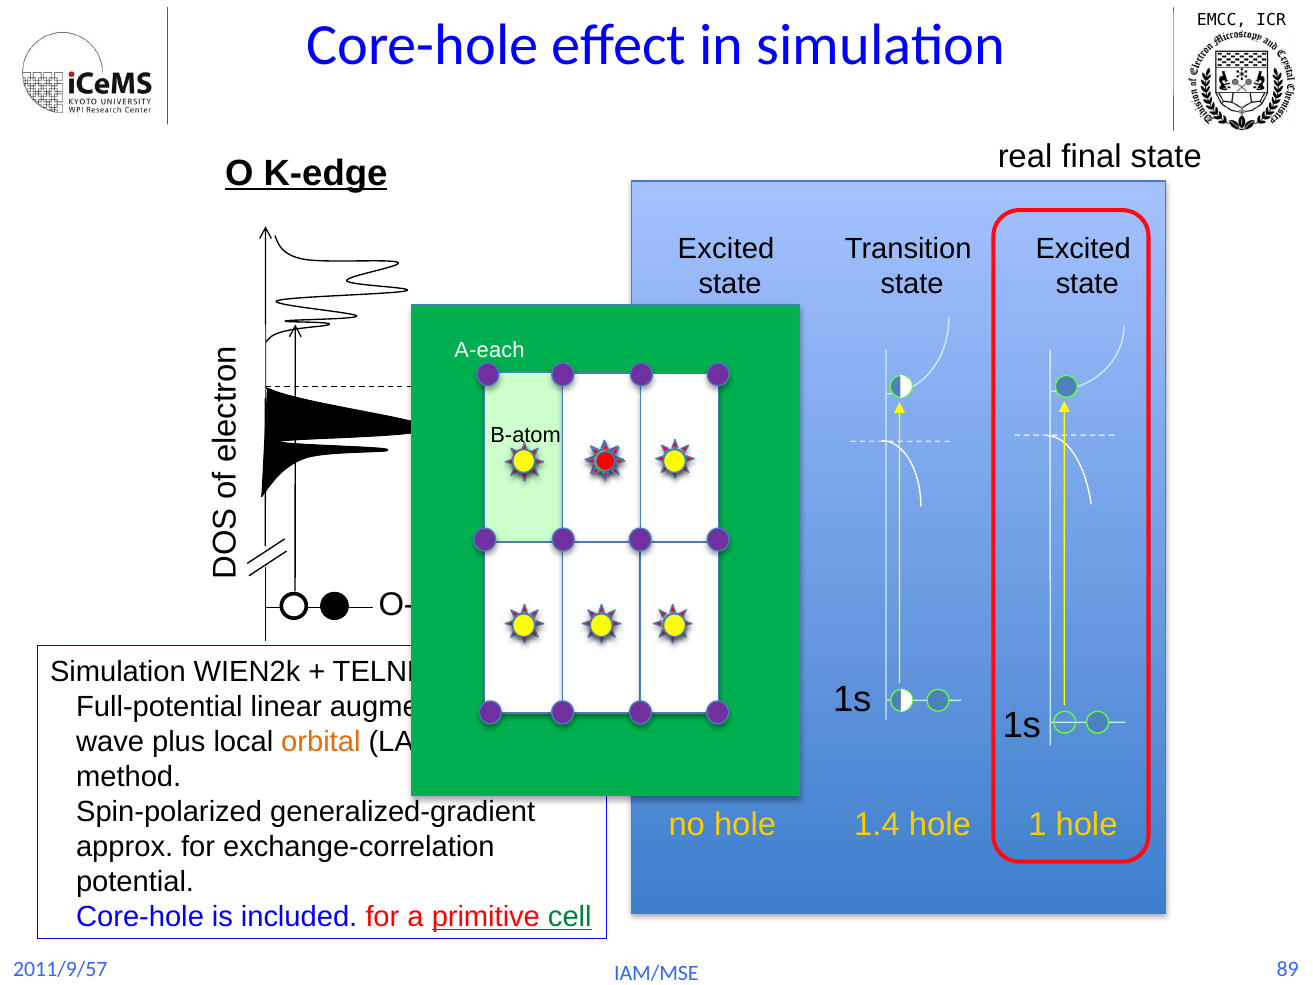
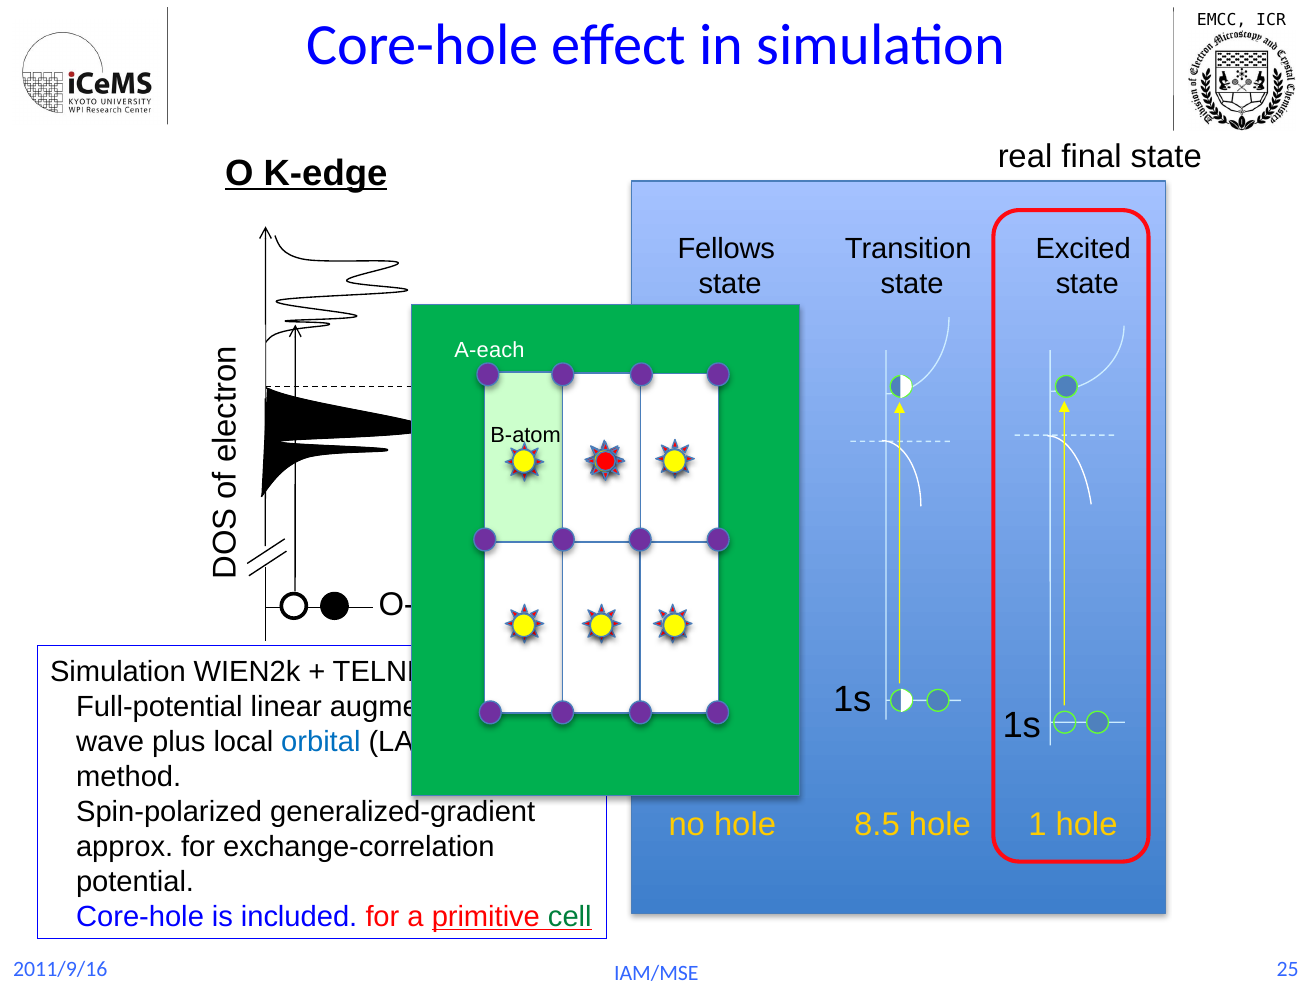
Excited at (726, 249): Excited -> Fellows
orbital colour: orange -> blue
1.4: 1.4 -> 8.5
2011/9/57: 2011/9/57 -> 2011/9/16
89: 89 -> 25
